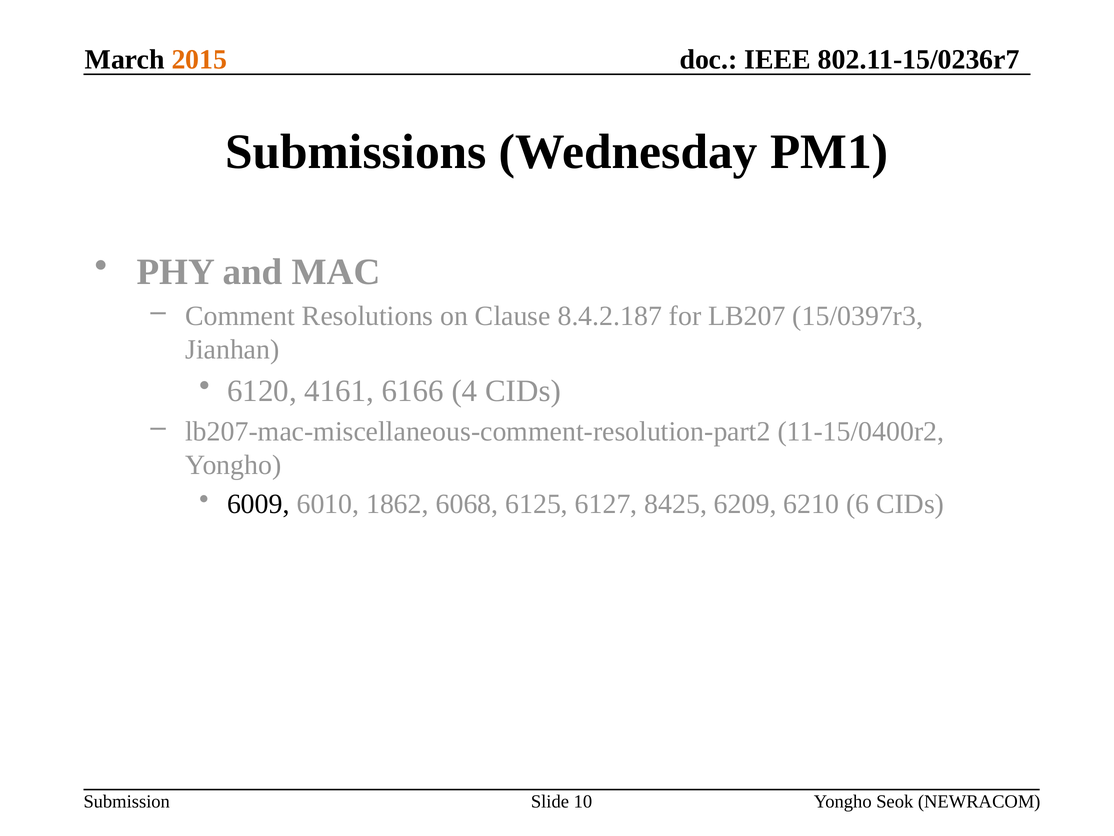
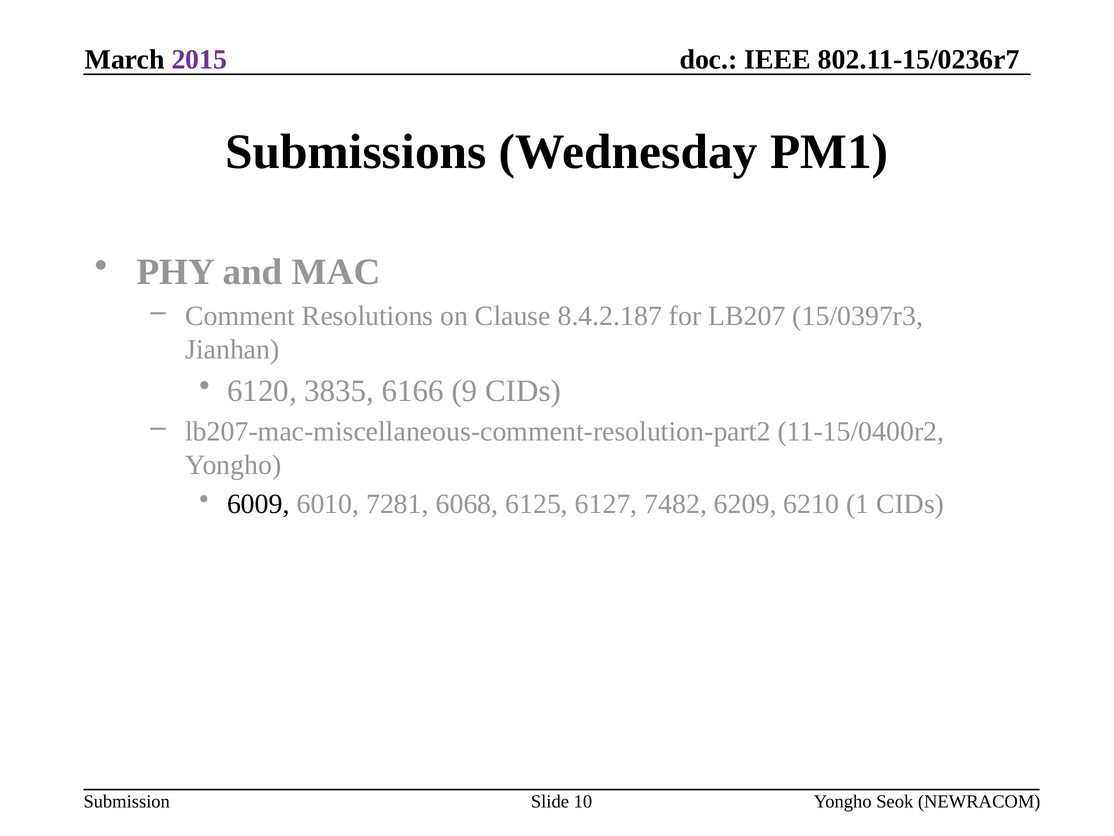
2015 colour: orange -> purple
4161: 4161 -> 3835
4: 4 -> 9
1862: 1862 -> 7281
8425: 8425 -> 7482
6: 6 -> 1
